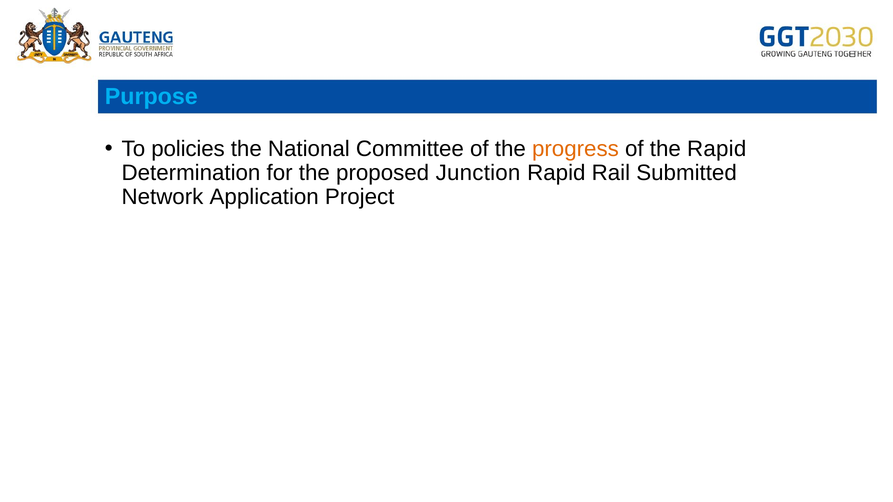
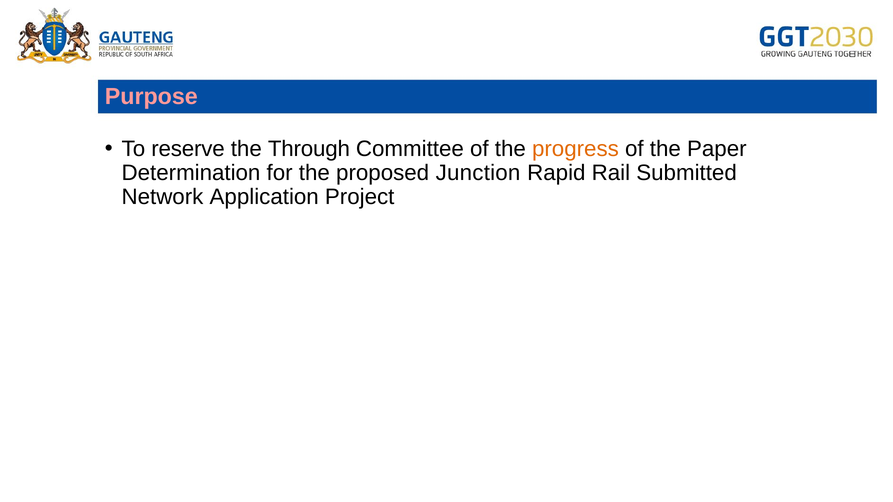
Purpose colour: light blue -> pink
policies: policies -> reserve
National: National -> Through
the Rapid: Rapid -> Paper
